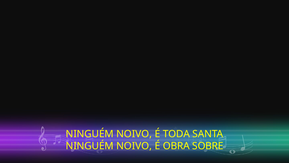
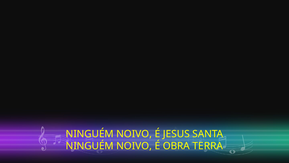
TODA: TODA -> JESUS
SOBRE: SOBRE -> TERRA
